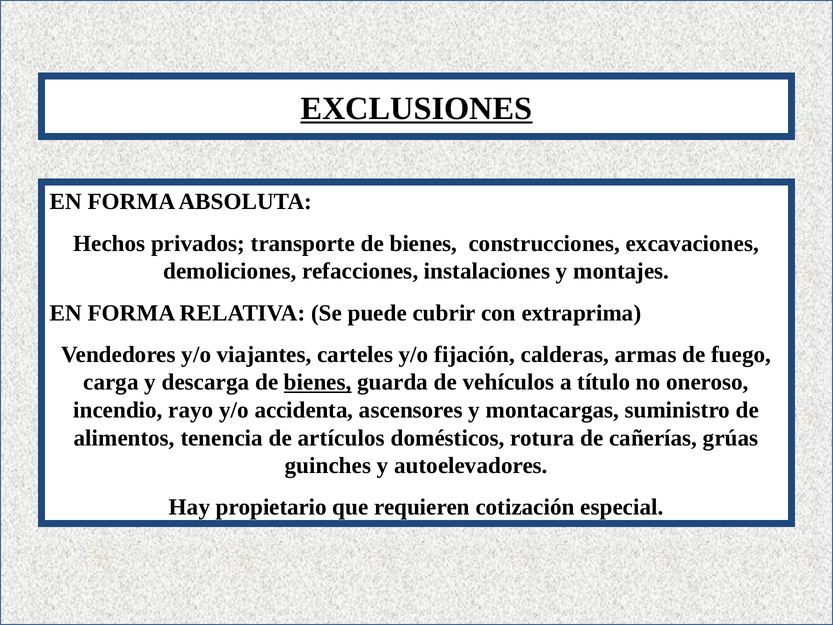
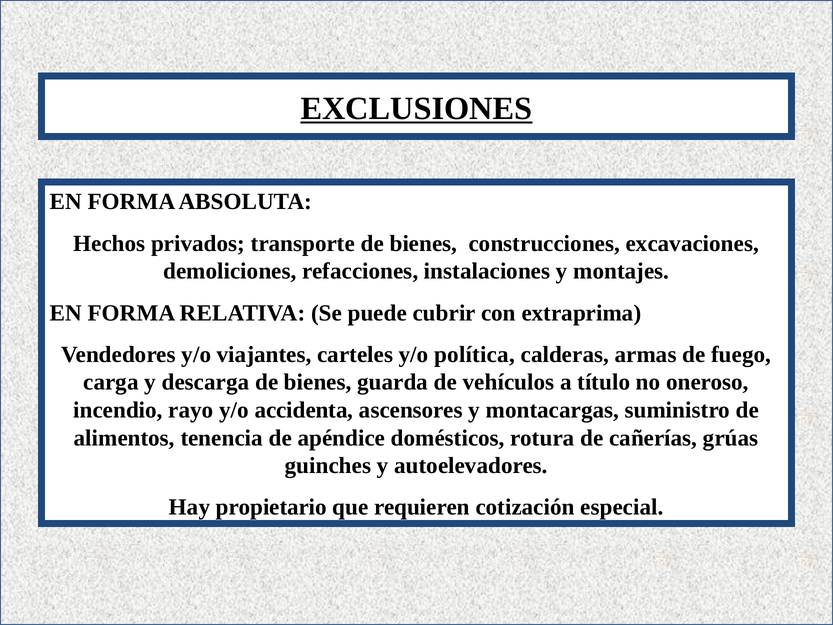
fijación: fijación -> política
bienes at (318, 382) underline: present -> none
artículos: artículos -> apéndice
